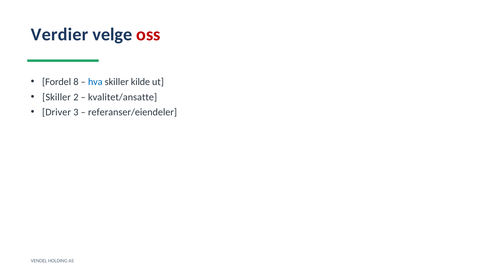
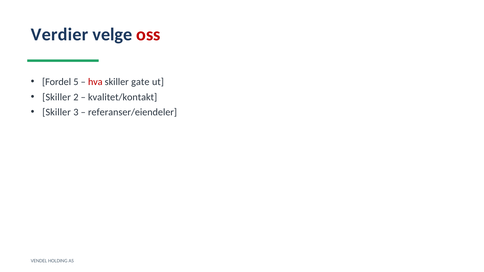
8: 8 -> 5
hva colour: blue -> red
kilde: kilde -> gate
kvalitet/ansatte: kvalitet/ansatte -> kvalitet/kontakt
Driver at (57, 112): Driver -> Skiller
